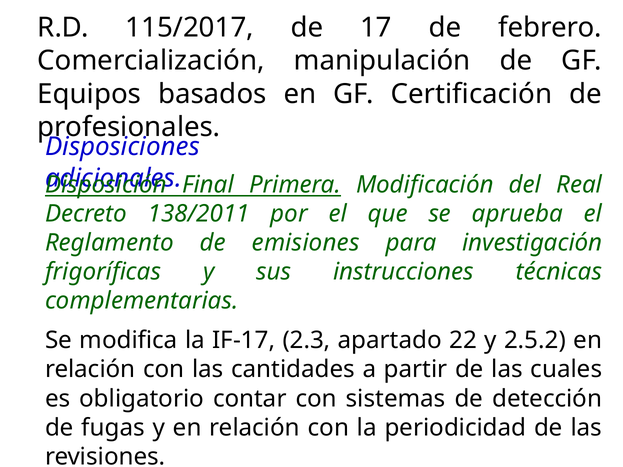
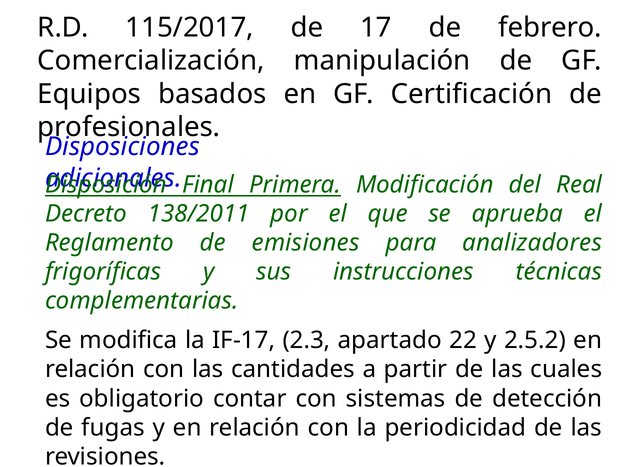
investigación: investigación -> analizadores
